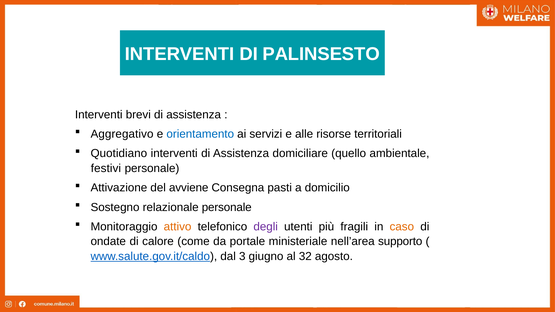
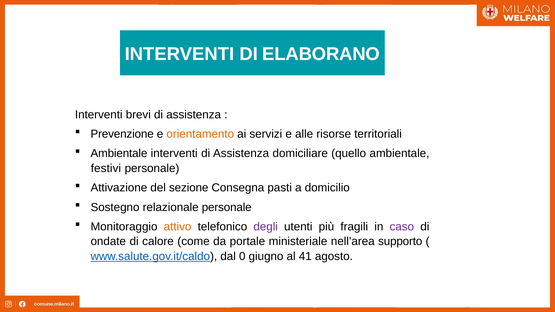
PALINSESTO: PALINSESTO -> ELABORANO
Aggregativo: Aggregativo -> Prevenzione
orientamento colour: blue -> orange
Quotidiano at (119, 154): Quotidiano -> Ambientale
avviene: avviene -> sezione
caso colour: orange -> purple
3: 3 -> 0
32: 32 -> 41
